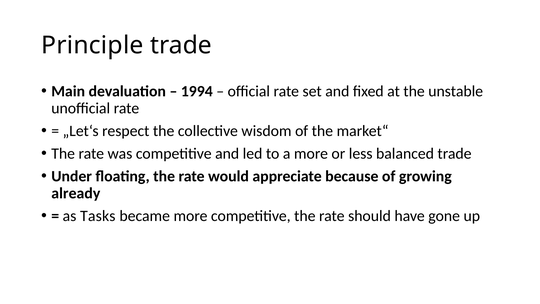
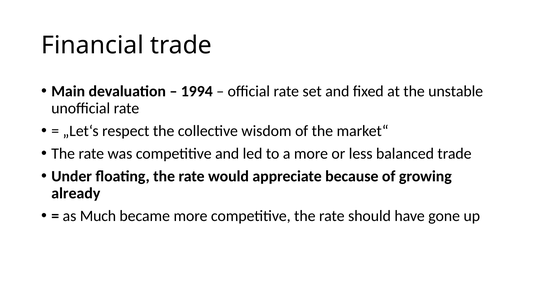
Principle: Principle -> Financial
Tasks: Tasks -> Much
